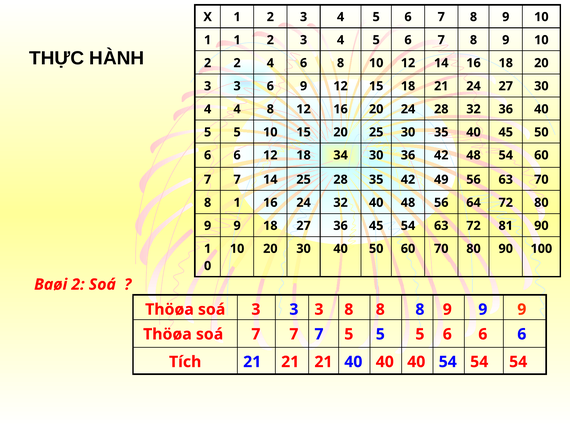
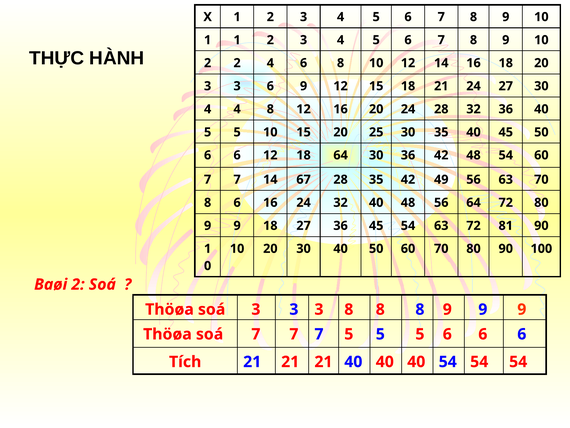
18 34: 34 -> 64
14 25: 25 -> 67
8 1: 1 -> 6
